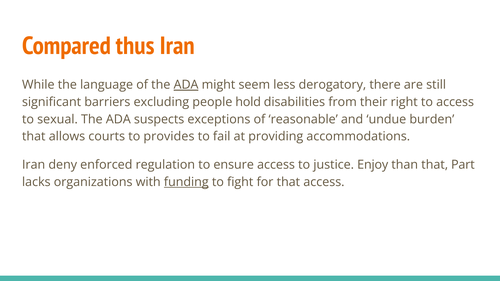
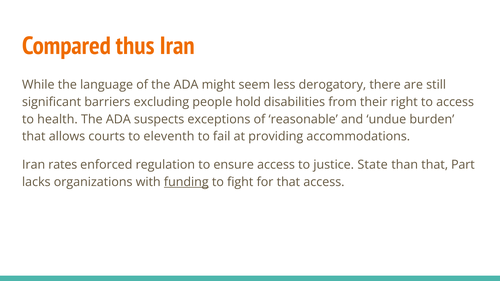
ADA at (186, 85) underline: present -> none
sexual: sexual -> health
provides: provides -> eleventh
deny: deny -> rates
Enjoy: Enjoy -> State
